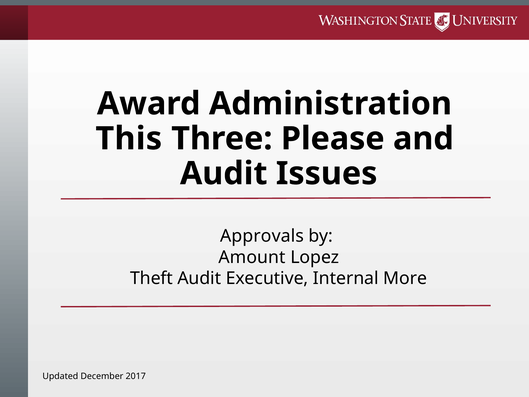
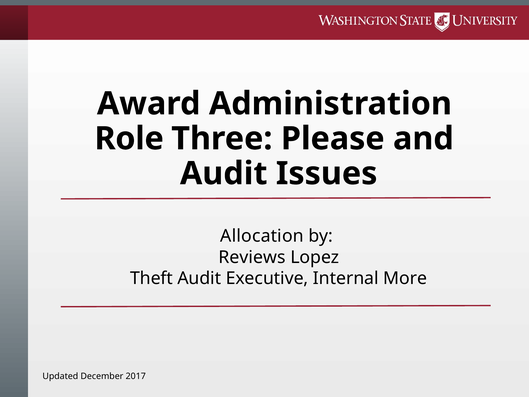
This: This -> Role
Approvals: Approvals -> Allocation
Amount: Amount -> Reviews
